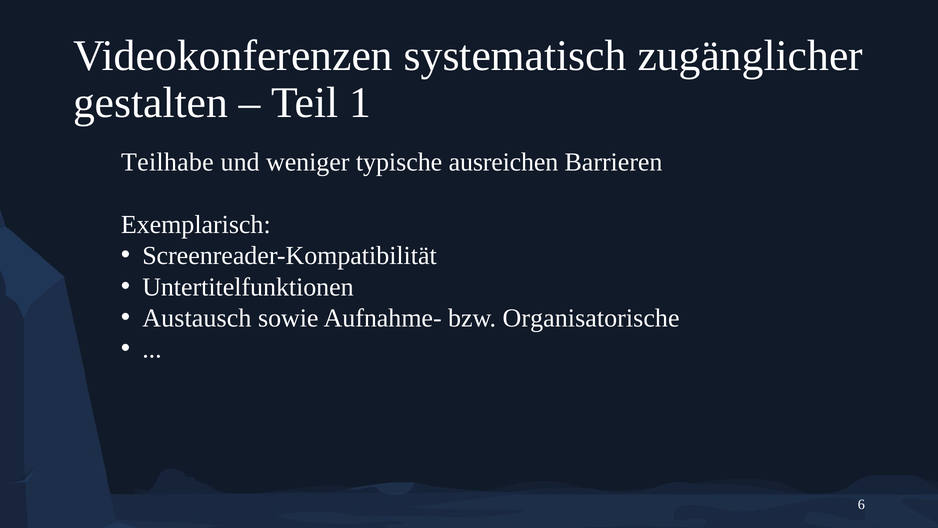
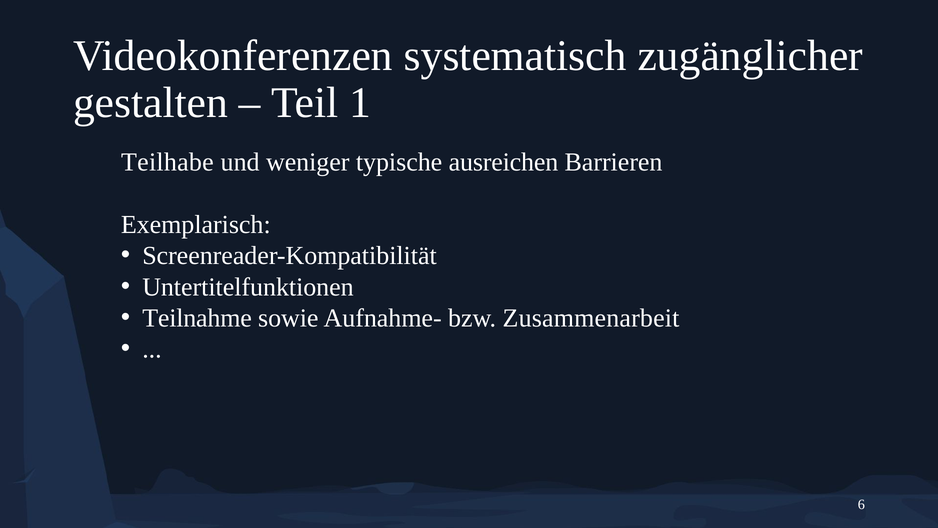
Austausch: Austausch -> Teilnahme
Organisatorische: Organisatorische -> Zusammenarbeit
